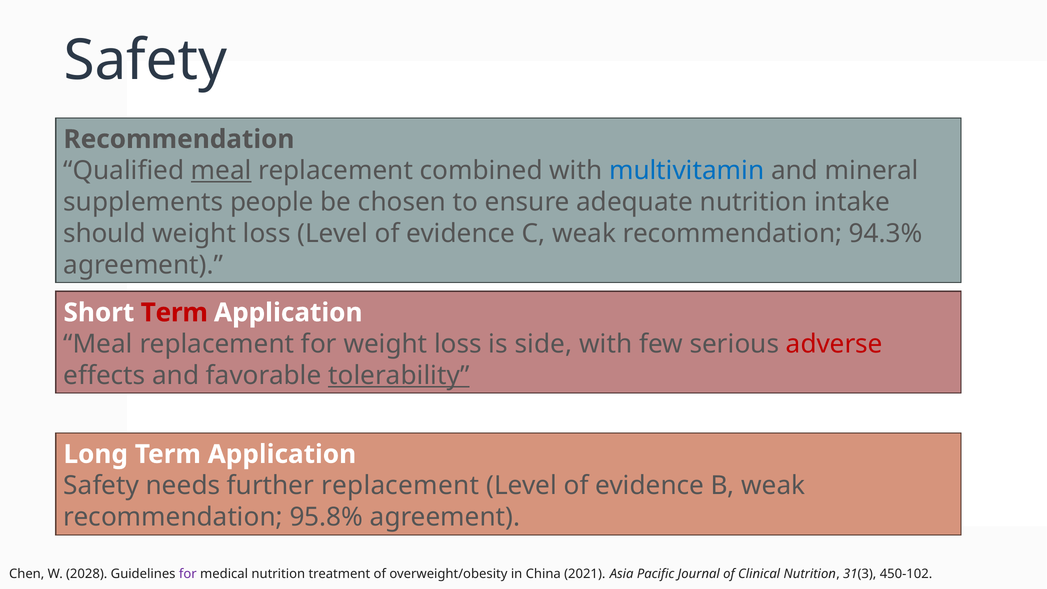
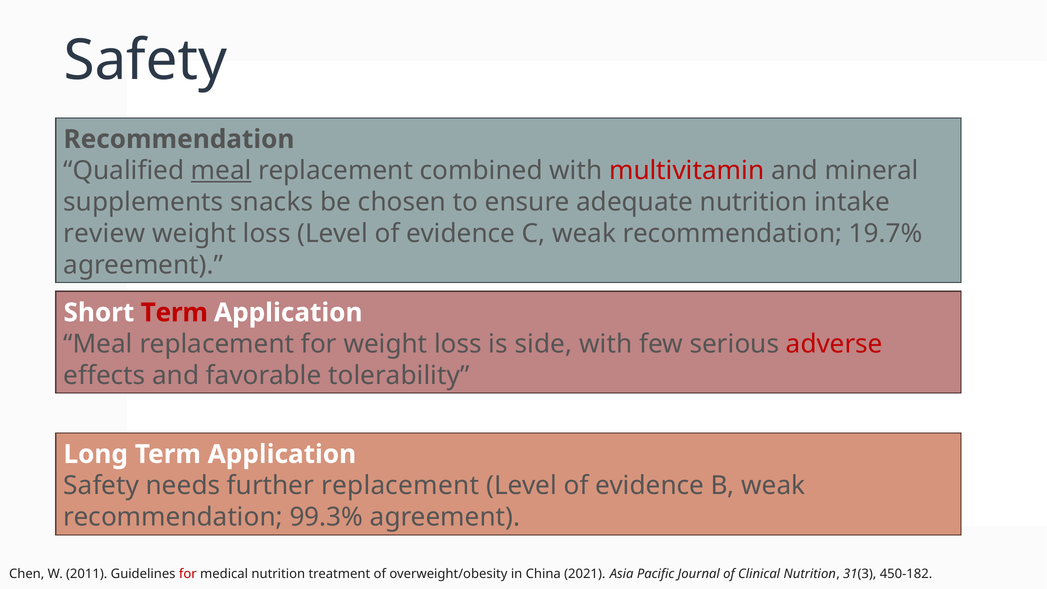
multivitamin colour: blue -> red
people: people -> snacks
should: should -> review
94.3%: 94.3% -> 19.7%
tolerability underline: present -> none
95.8%: 95.8% -> 99.3%
2028: 2028 -> 2011
for at (188, 574) colour: purple -> red
450-102: 450-102 -> 450-182
